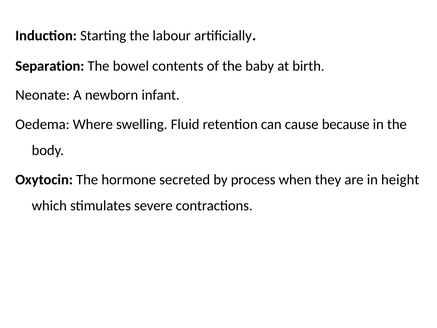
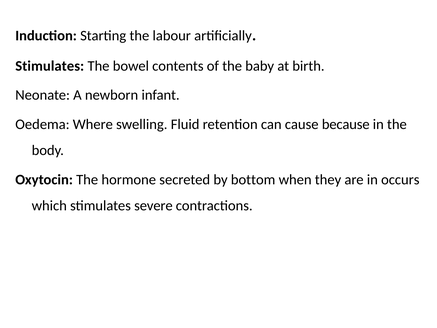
Separation at (50, 66): Separation -> Stimulates
process: process -> bottom
height: height -> occurs
